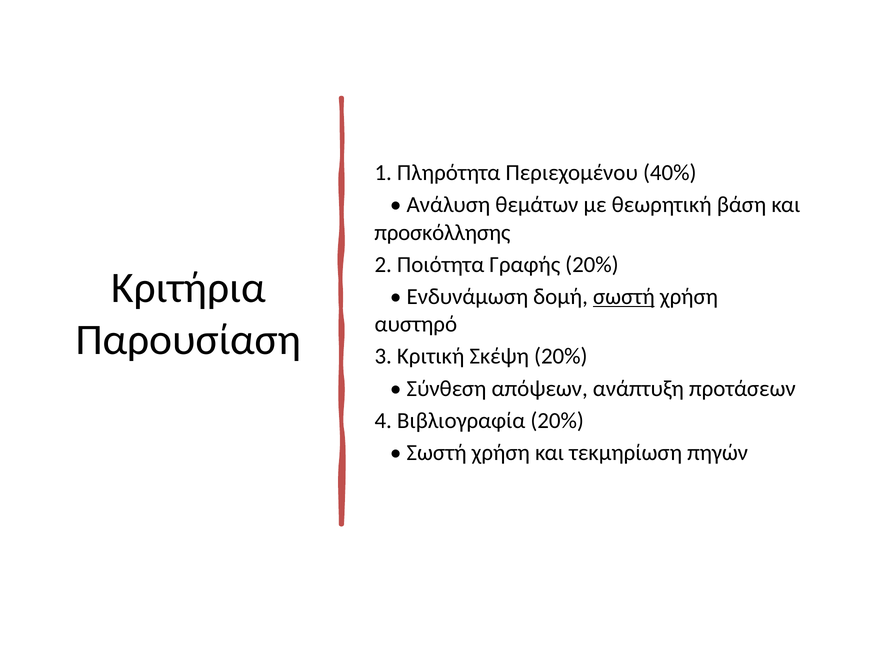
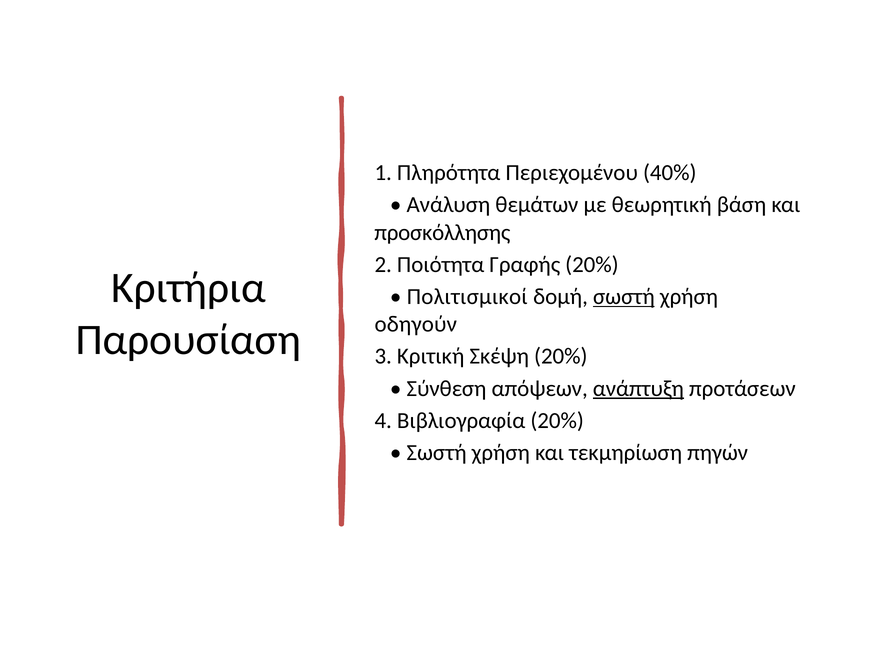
Ενδυνάμωση: Ενδυνάμωση -> Πολιτισμικοί
αυστηρό: αυστηρό -> οδηγούν
ανάπτυξη underline: none -> present
